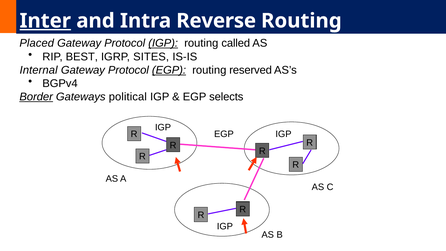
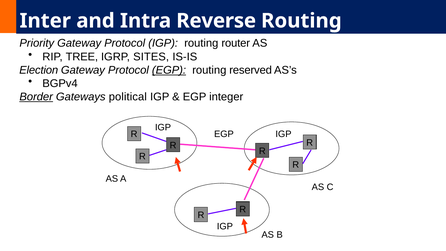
Inter underline: present -> none
Placed: Placed -> Priority
IGP at (163, 43) underline: present -> none
called: called -> router
BEST: BEST -> TREE
Internal: Internal -> Election
selects: selects -> integer
